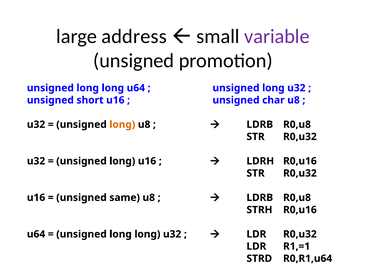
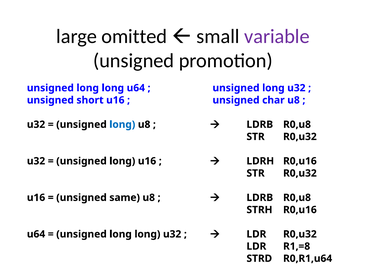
address: address -> omitted
long at (122, 125) colour: orange -> blue
R1,=1: R1,=1 -> R1,=8
